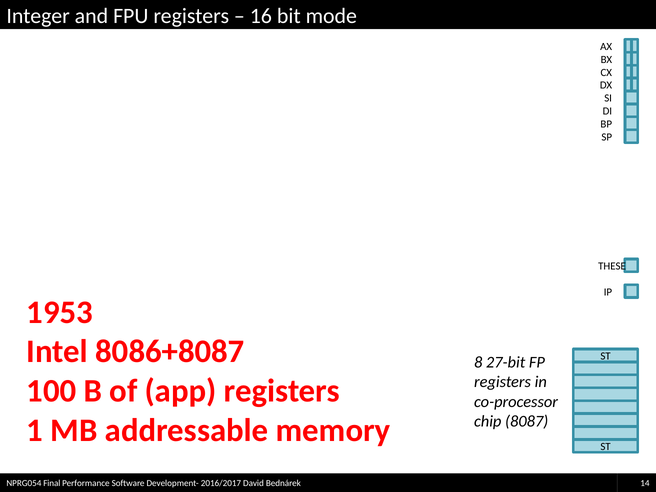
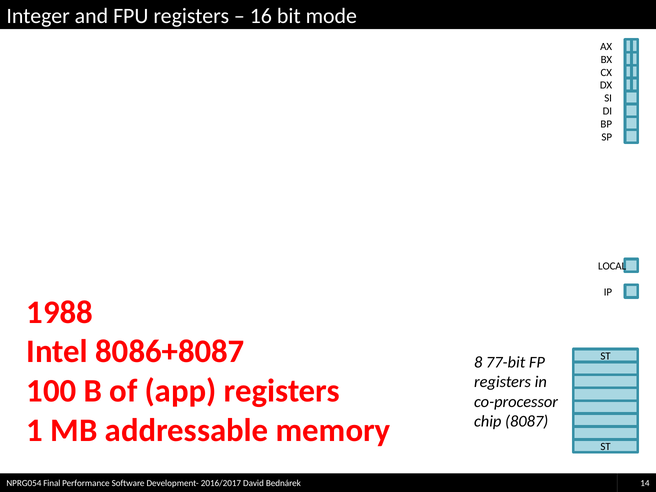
THESE: THESE -> LOCAL
1953: 1953 -> 1988
27-bit: 27-bit -> 77-bit
